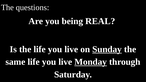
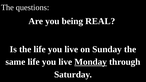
Sunday underline: present -> none
